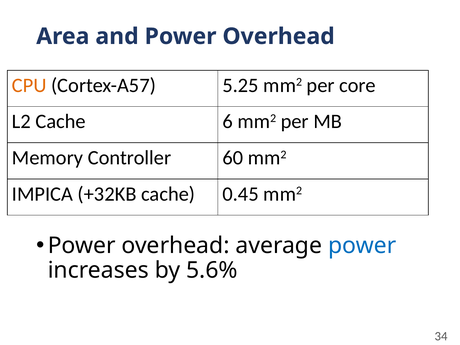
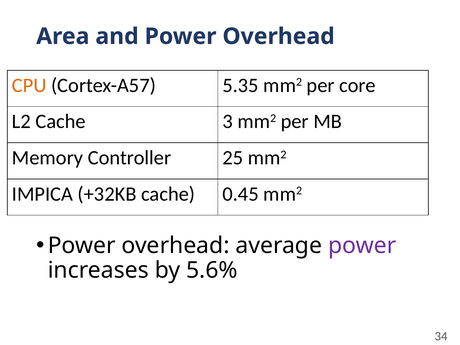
5.25: 5.25 -> 5.35
6: 6 -> 3
60: 60 -> 25
power at (362, 246) colour: blue -> purple
